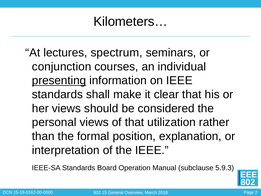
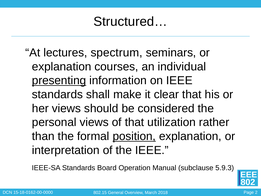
Kilometers…: Kilometers… -> Structured…
conjunction at (62, 66): conjunction -> explanation
position underline: none -> present
